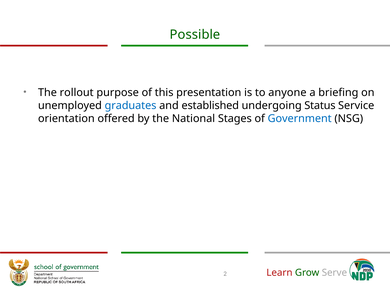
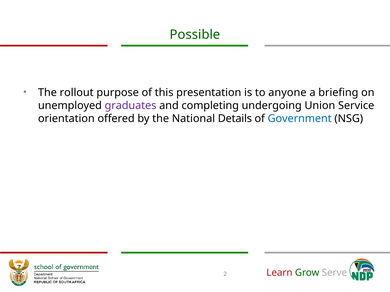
graduates colour: blue -> purple
established: established -> completing
Status: Status -> Union
Stages: Stages -> Details
